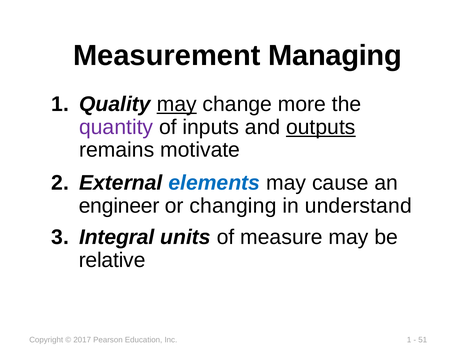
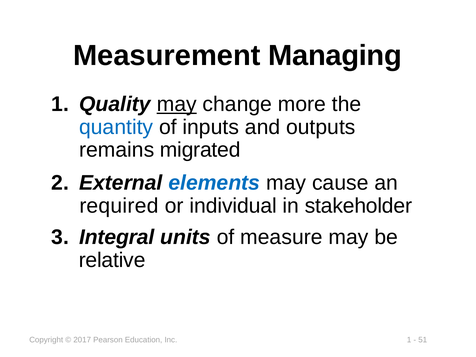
quantity colour: purple -> blue
outputs underline: present -> none
motivate: motivate -> migrated
engineer: engineer -> required
changing: changing -> individual
understand: understand -> stakeholder
